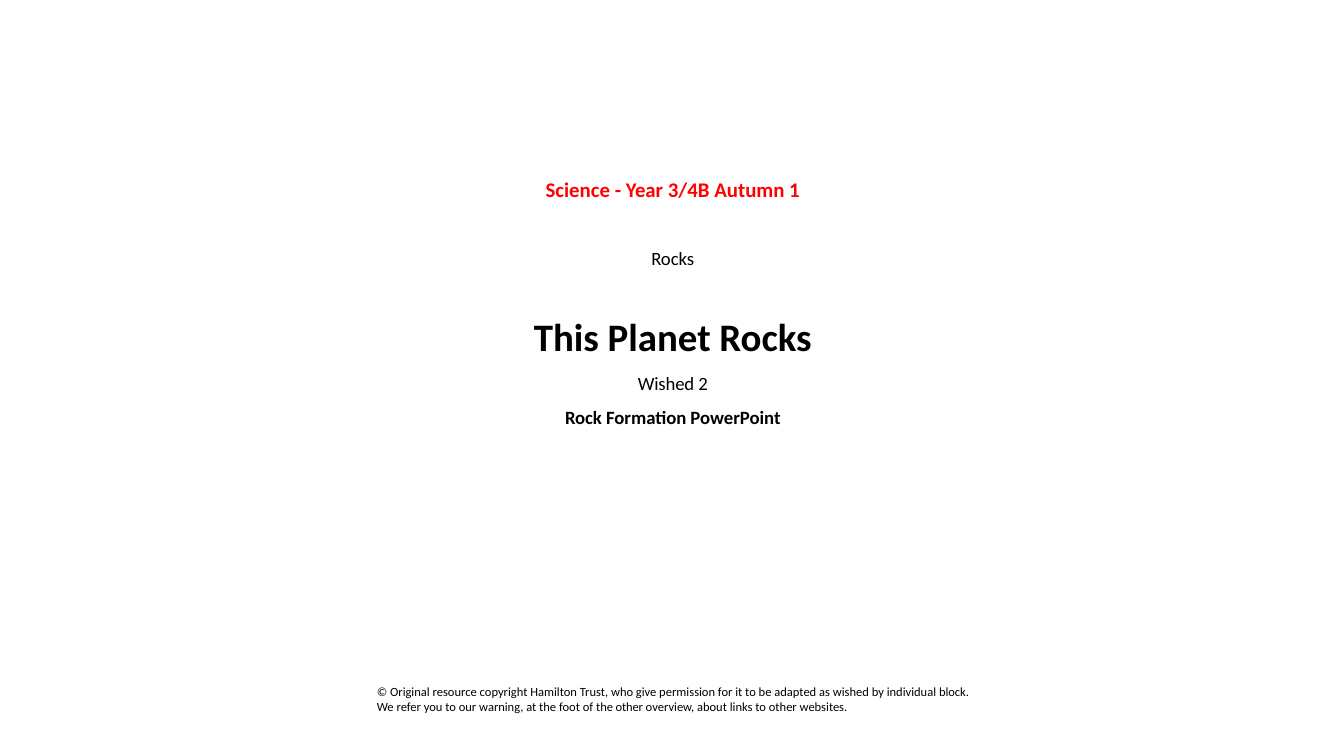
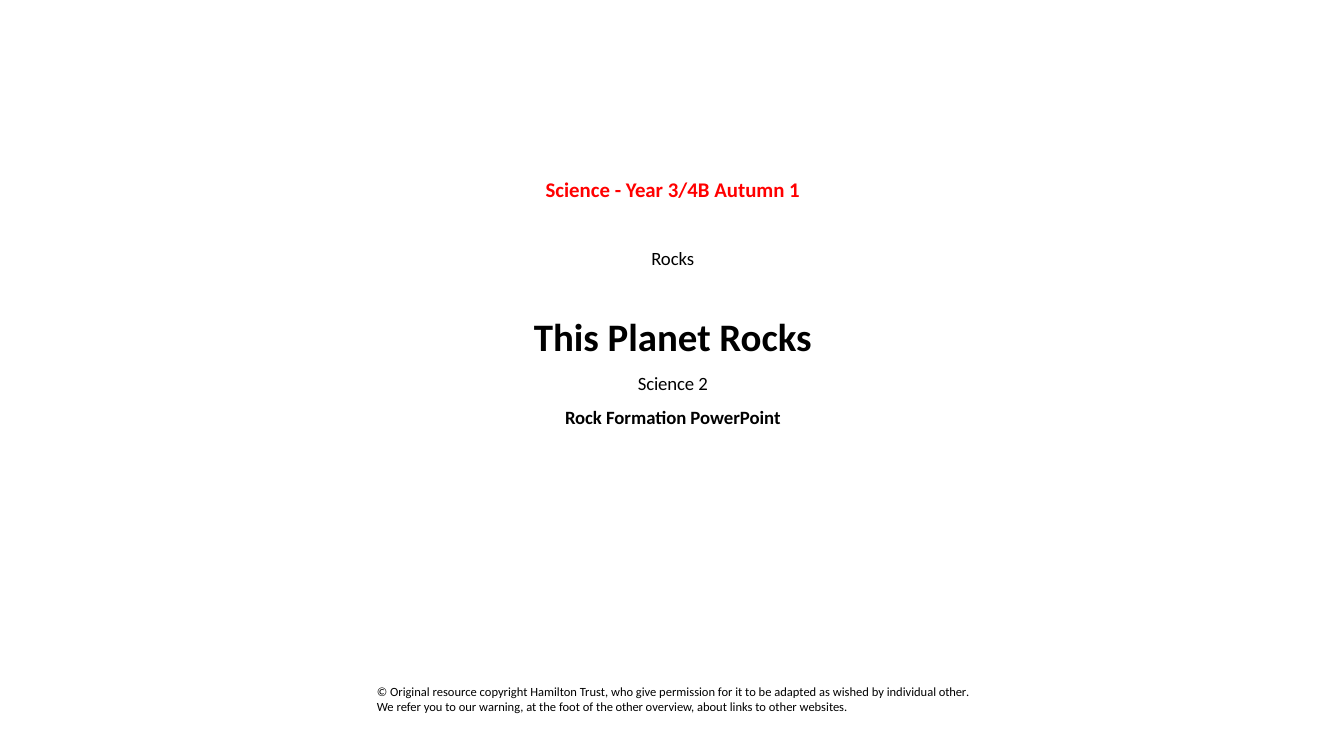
Wished at (666, 384): Wished -> Science
individual block: block -> other
